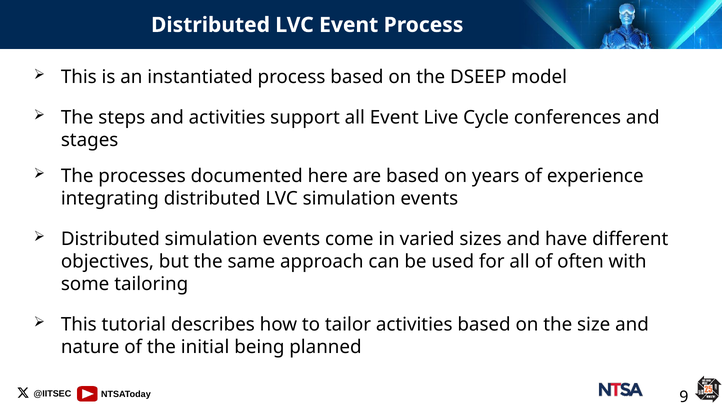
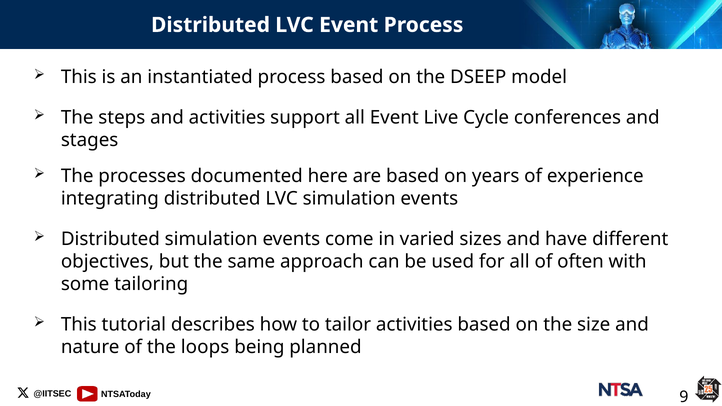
initial: initial -> loops
